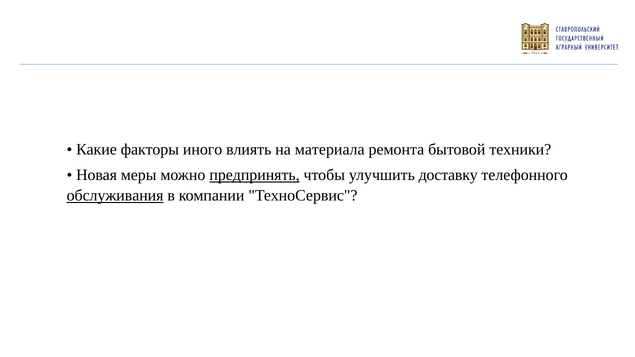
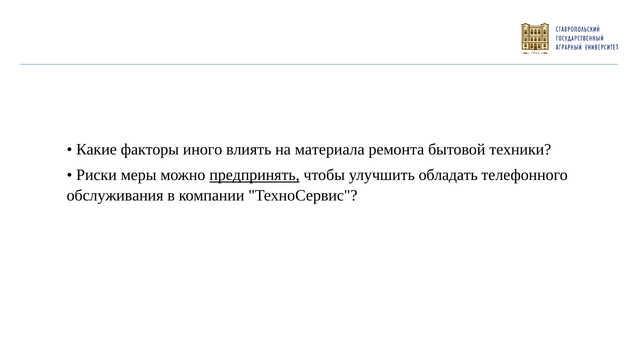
Новая: Новая -> Риски
доставку: доставку -> обладать
обслуживания underline: present -> none
